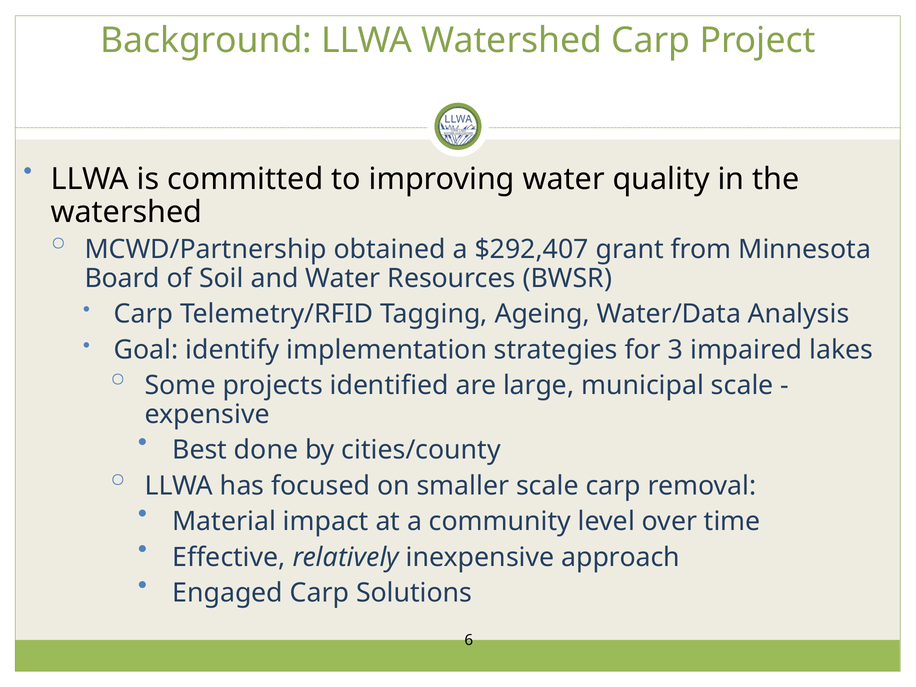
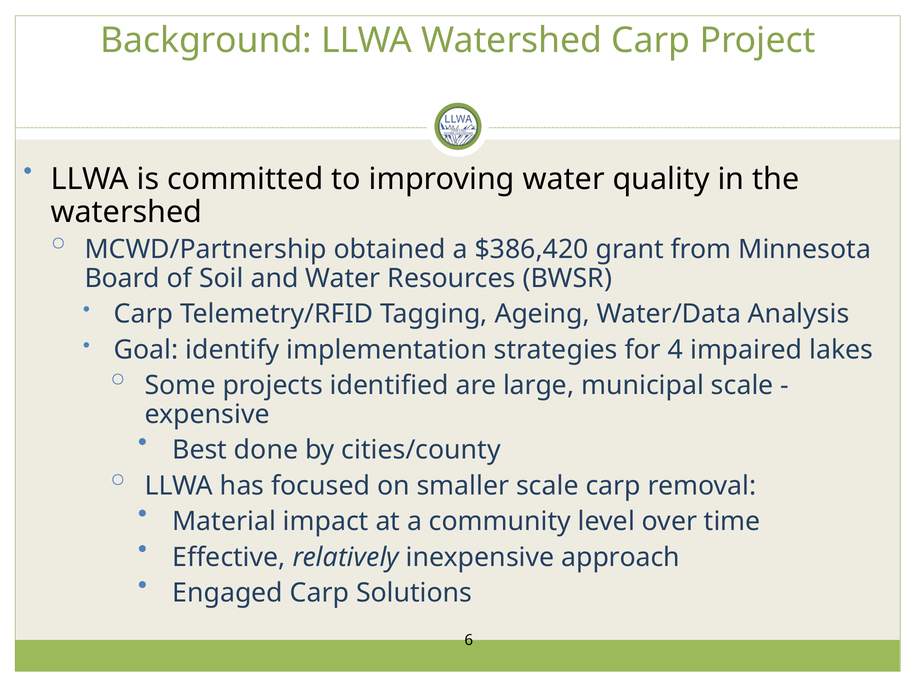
$292,407: $292,407 -> $386,420
3: 3 -> 4
